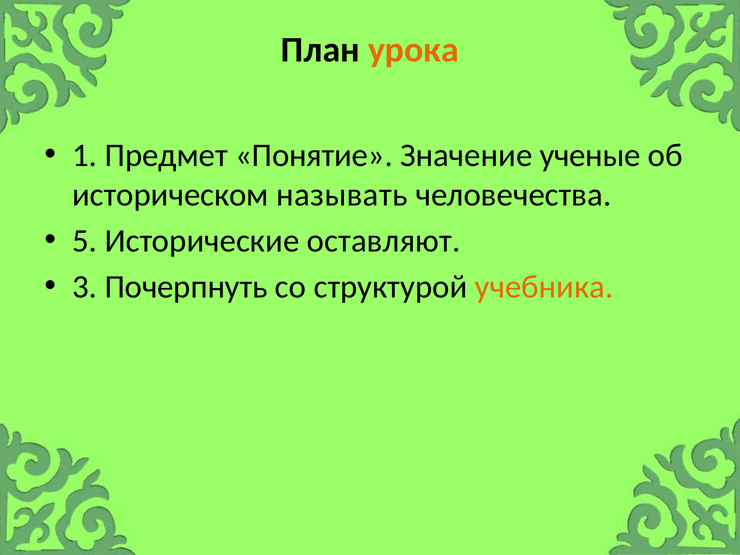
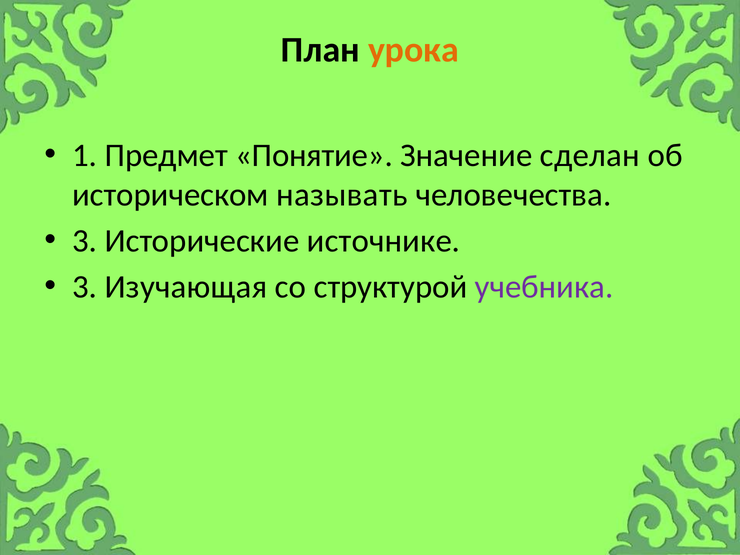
ученые: ученые -> сделан
5 at (85, 241): 5 -> 3
оставляют: оставляют -> источнике
Почерпнуть: Почерпнуть -> Изучающая
учебника colour: orange -> purple
